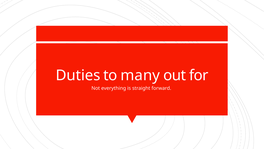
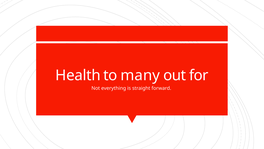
Duties: Duties -> Health
